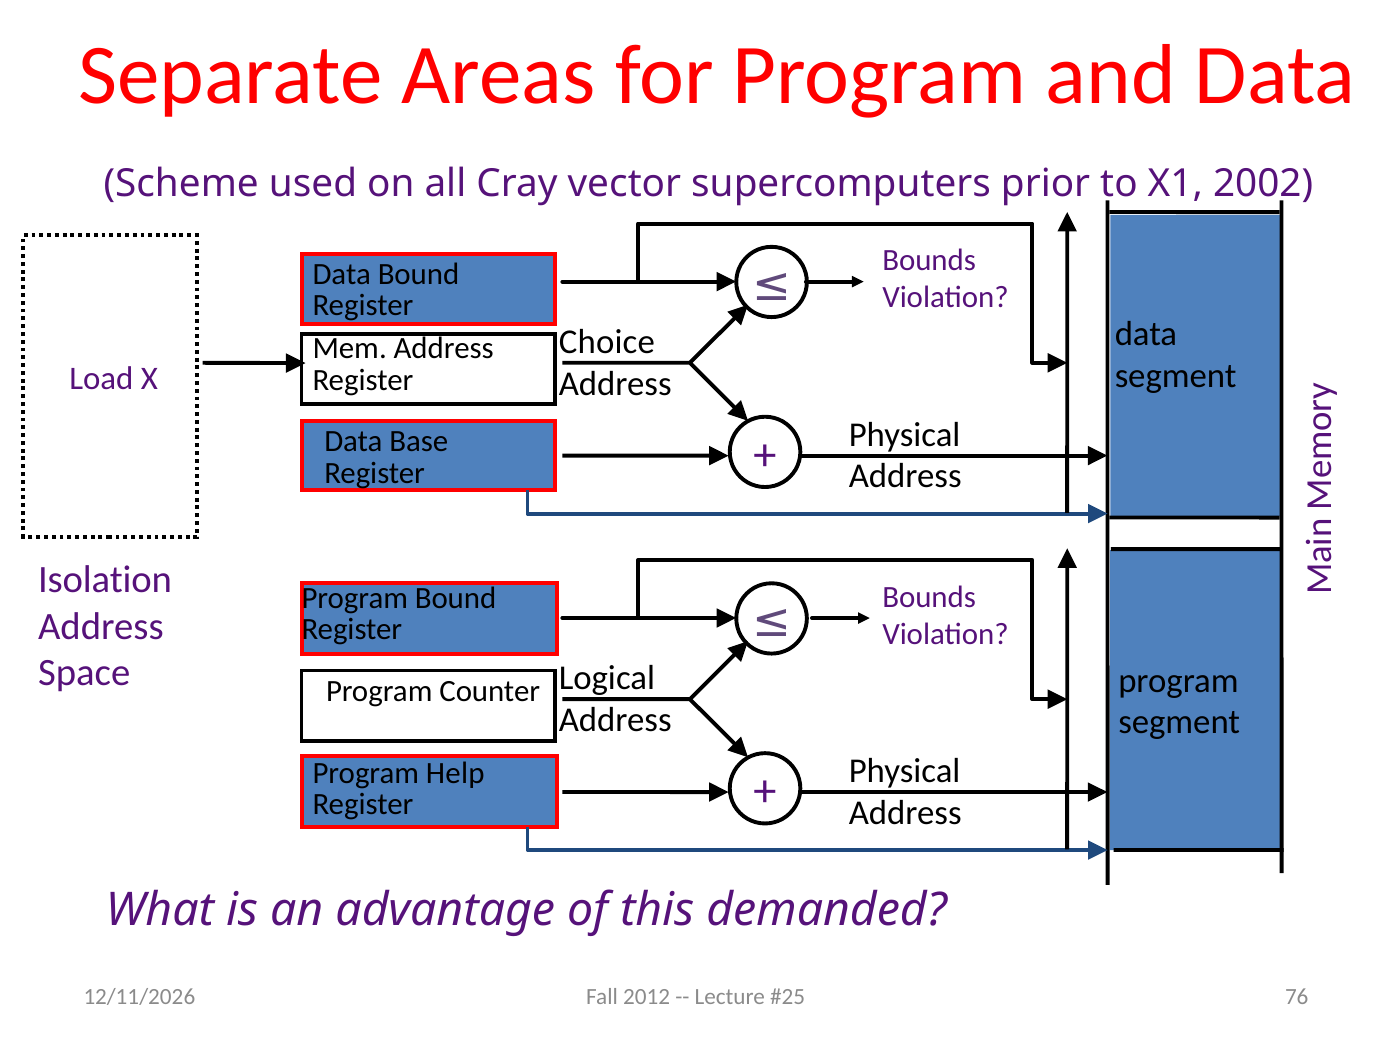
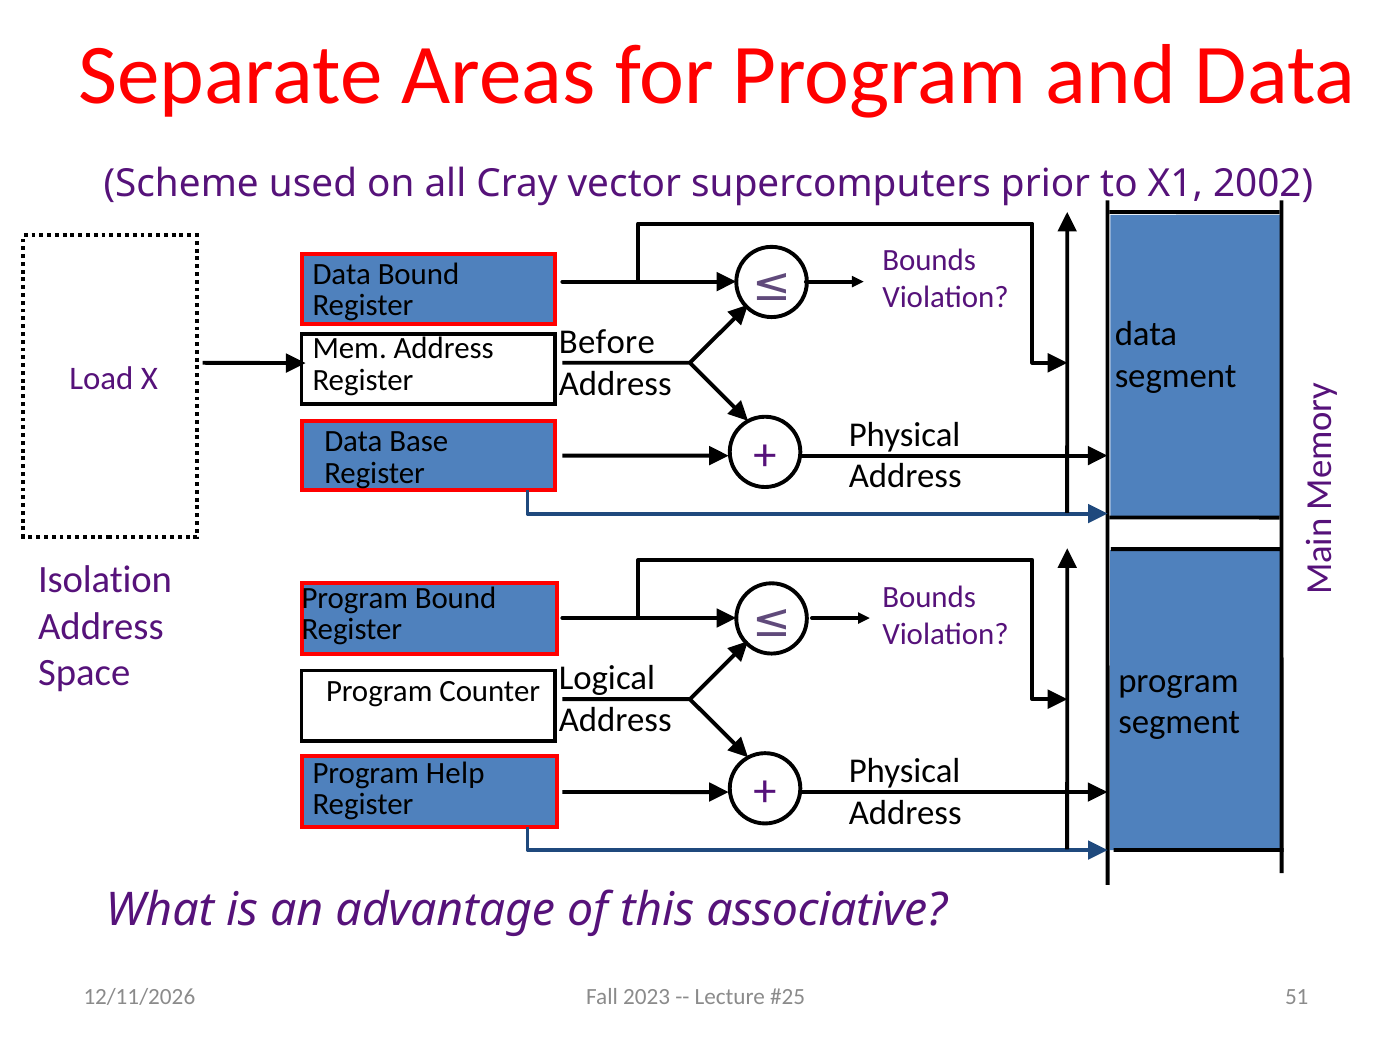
Choice: Choice -> Before
demanded: demanded -> associative
2012: 2012 -> 2023
76: 76 -> 51
